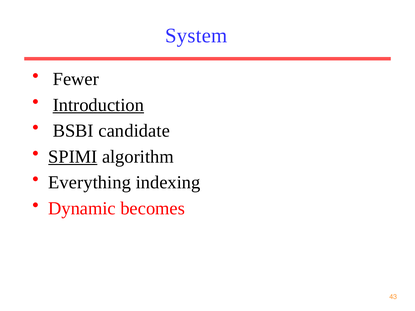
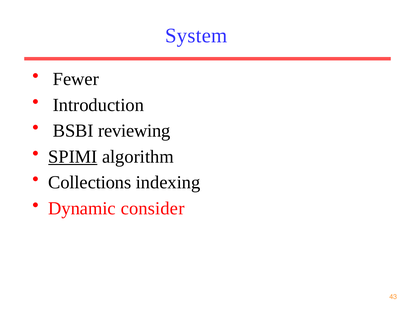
Introduction underline: present -> none
candidate: candidate -> reviewing
Everything: Everything -> Collections
becomes: becomes -> consider
